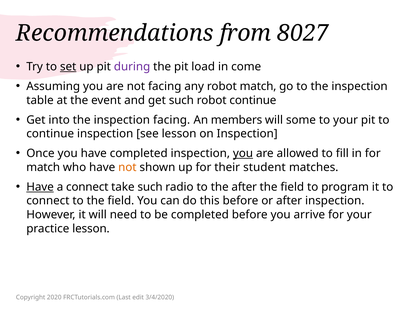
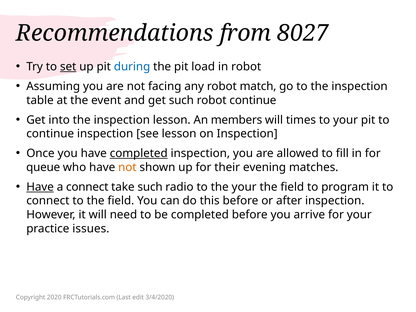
during colour: purple -> blue
in come: come -> robot
inspection facing: facing -> lesson
some: some -> times
completed at (139, 153) underline: none -> present
you at (243, 153) underline: present -> none
match at (43, 167): match -> queue
student: student -> evening
the after: after -> your
practice lesson: lesson -> issues
